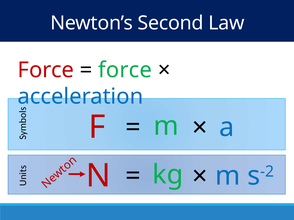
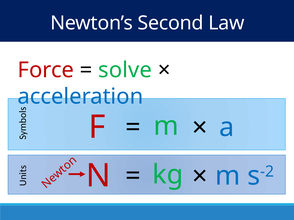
force at (125, 70): force -> solve
